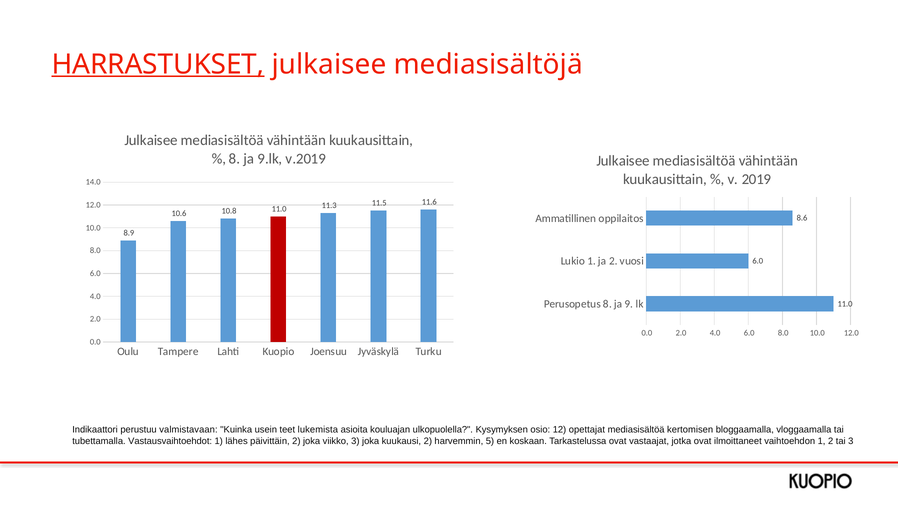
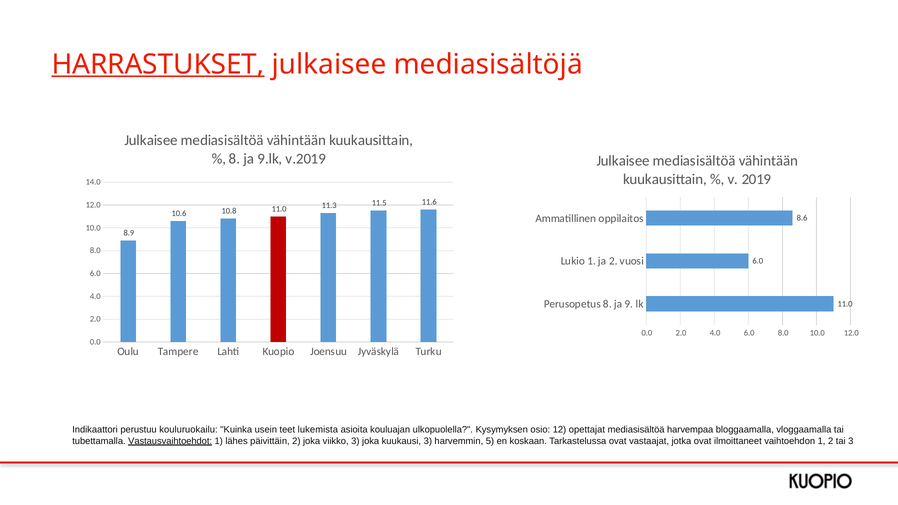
valmistavaan: valmistavaan -> kouluruokailu
kertomisen: kertomisen -> harvempaa
Vastausvaihtoehdot underline: none -> present
kuukausi 2: 2 -> 3
